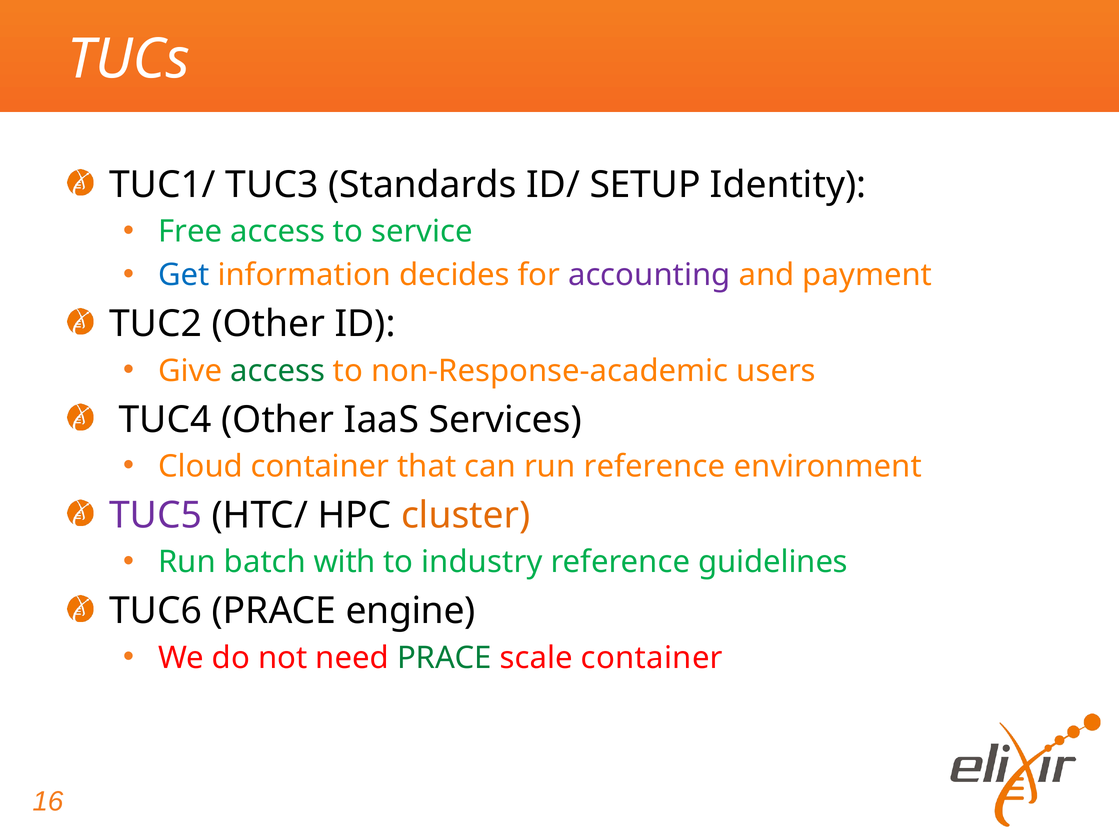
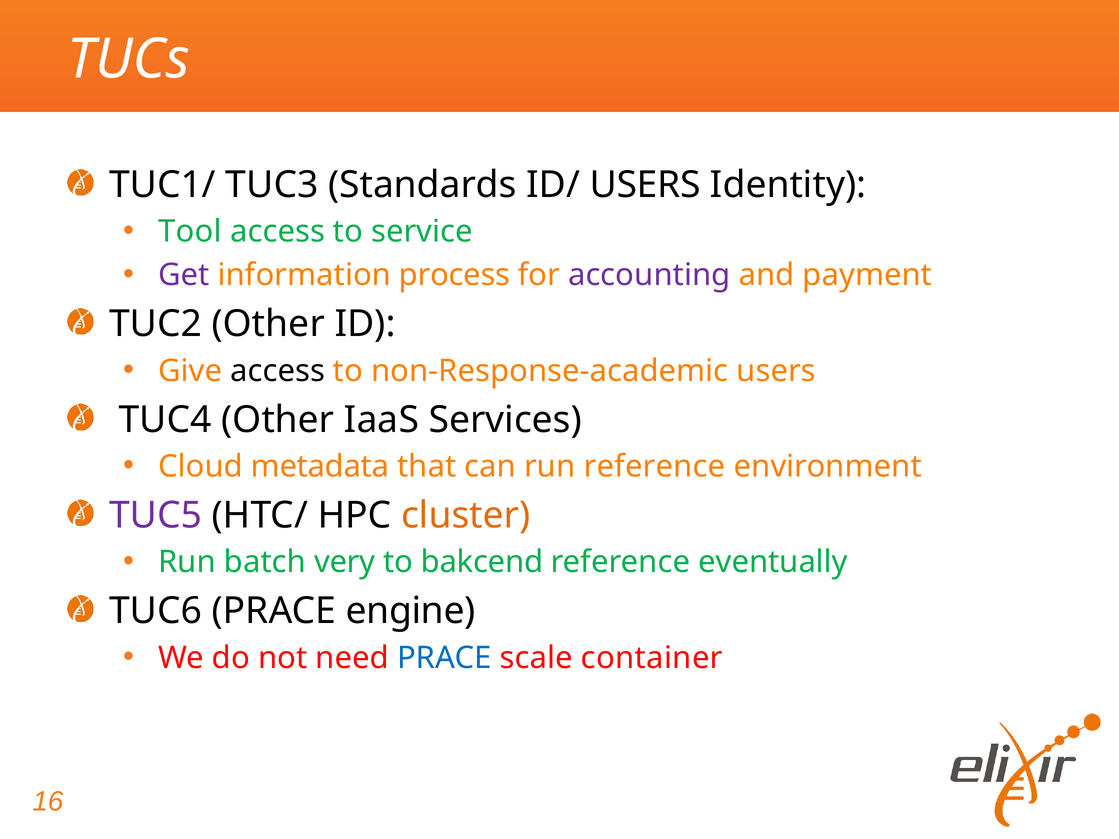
ID/ SETUP: SETUP -> USERS
Free: Free -> Tool
Get colour: blue -> purple
decides: decides -> process
access at (278, 371) colour: green -> black
Cloud container: container -> metadata
with: with -> very
industry: industry -> bakcend
guidelines: guidelines -> eventually
PRACE at (444, 658) colour: green -> blue
